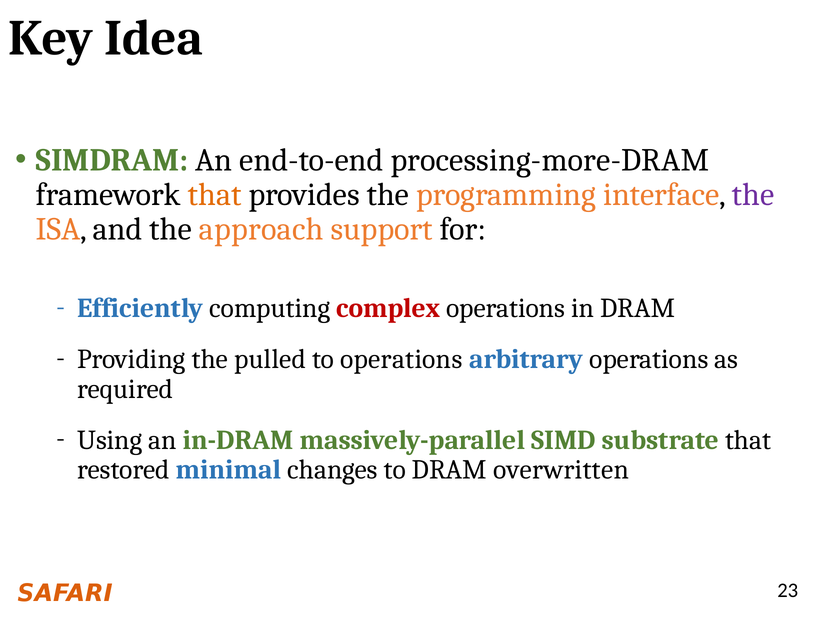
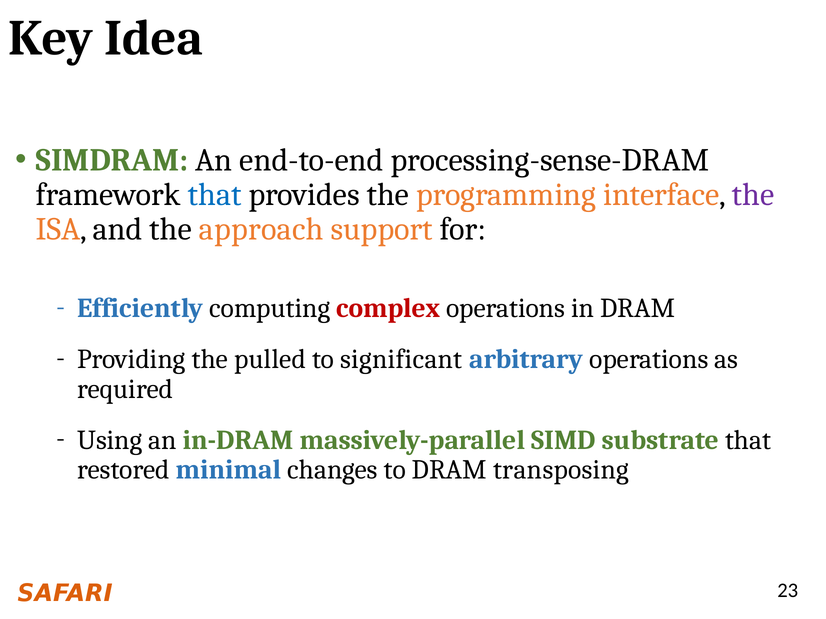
processing-more-DRAM: processing-more-DRAM -> processing-sense-DRAM
that at (215, 195) colour: orange -> blue
to operations: operations -> significant
overwritten: overwritten -> transposing
